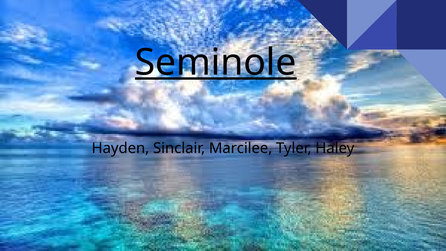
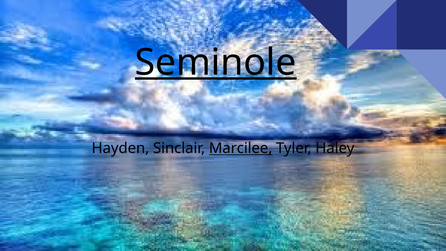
Marcilee underline: none -> present
